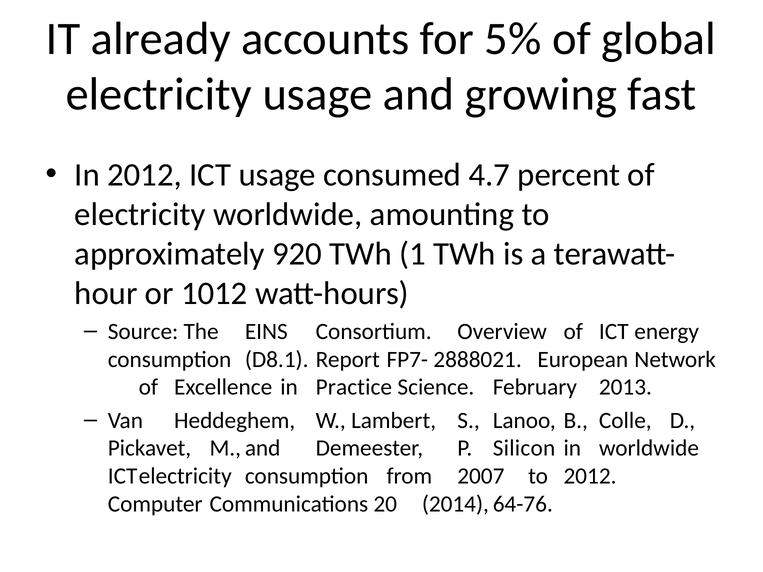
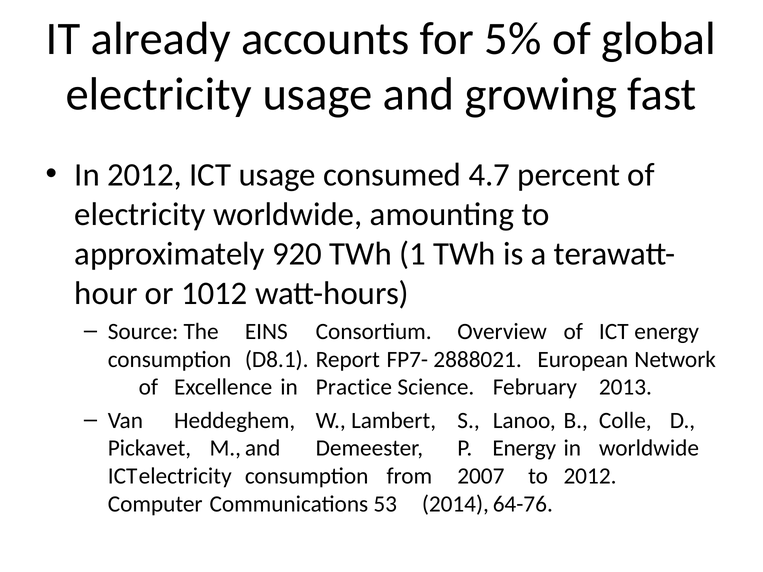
Silicon: Silicon -> Energy
20: 20 -> 53
